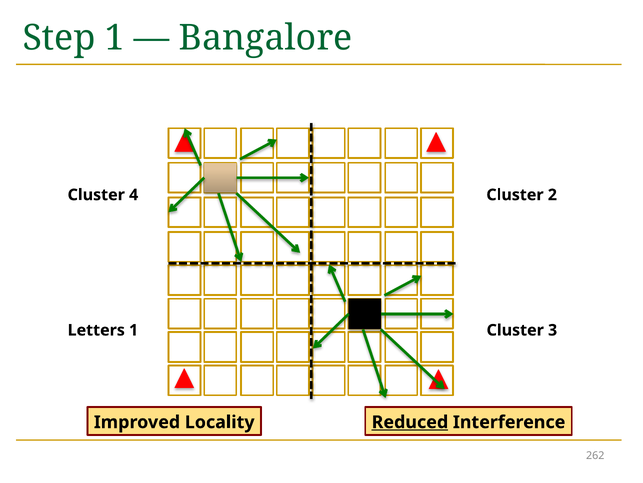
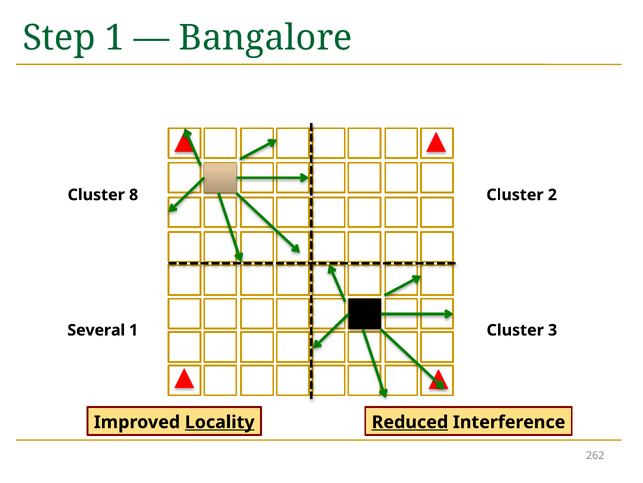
4: 4 -> 8
Letters: Letters -> Several
Locality underline: none -> present
